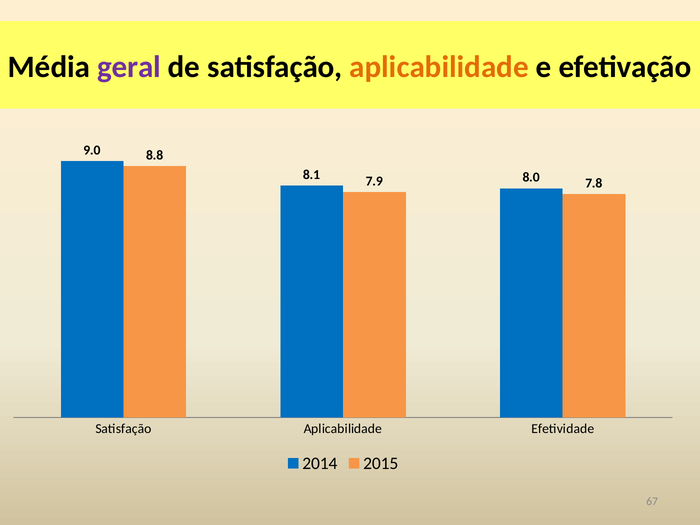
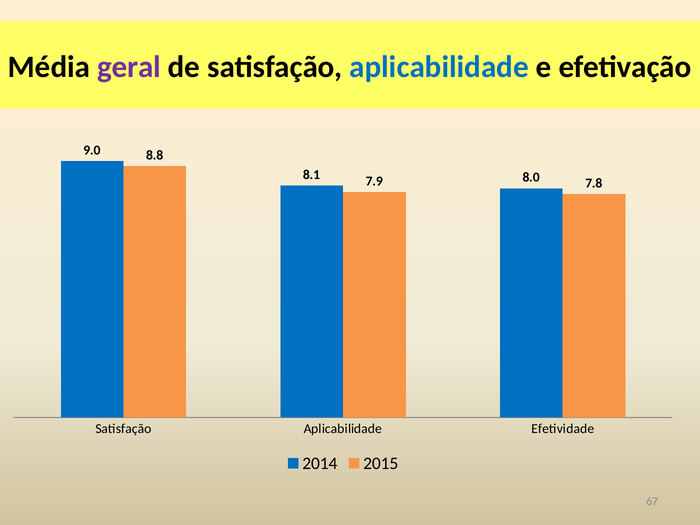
aplicabilidade at (439, 67) colour: orange -> blue
